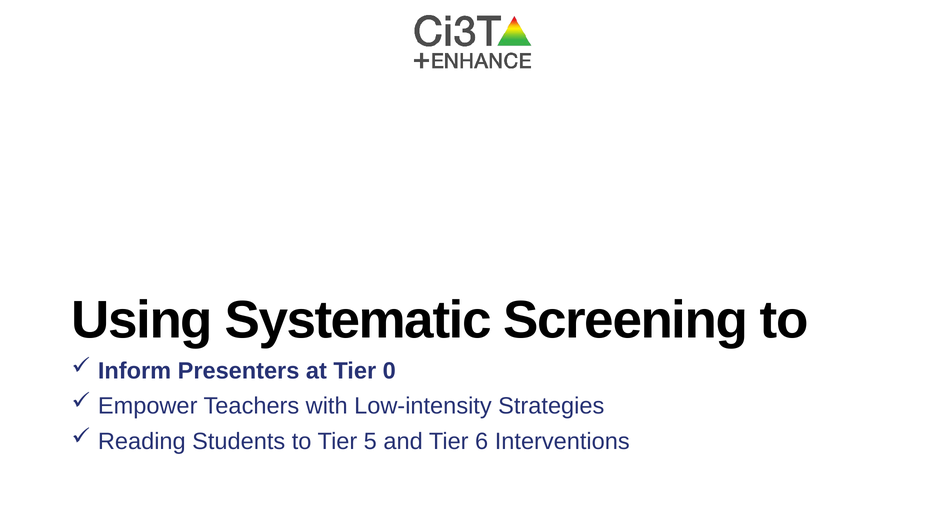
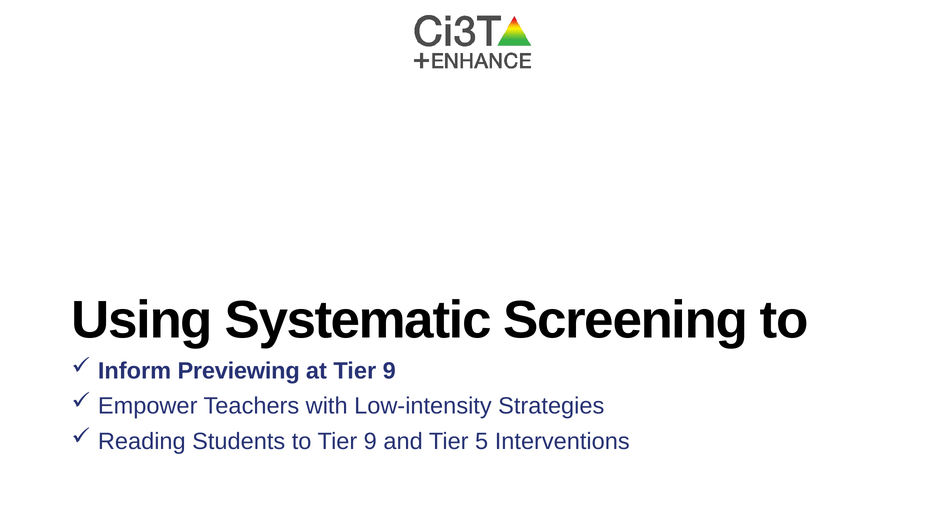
Presenters: Presenters -> Previewing
at Tier 0: 0 -> 9
to Tier 5: 5 -> 9
6: 6 -> 5
